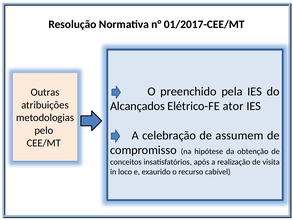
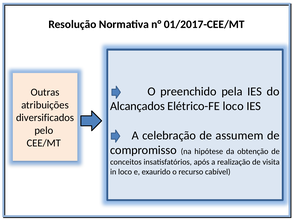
Elétrico-FE ator: ator -> loco
metodologias: metodologias -> diversificados
